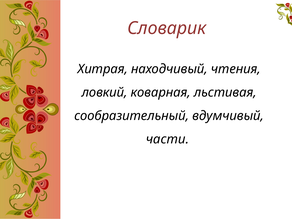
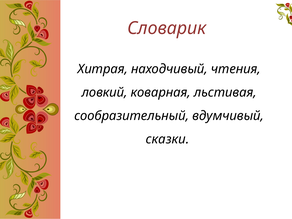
части: части -> сказки
